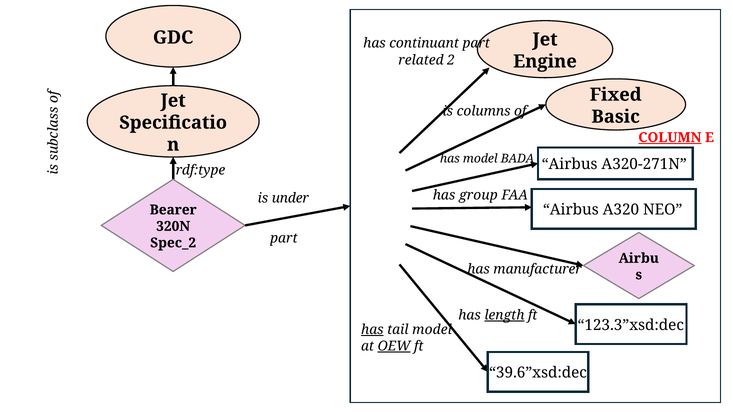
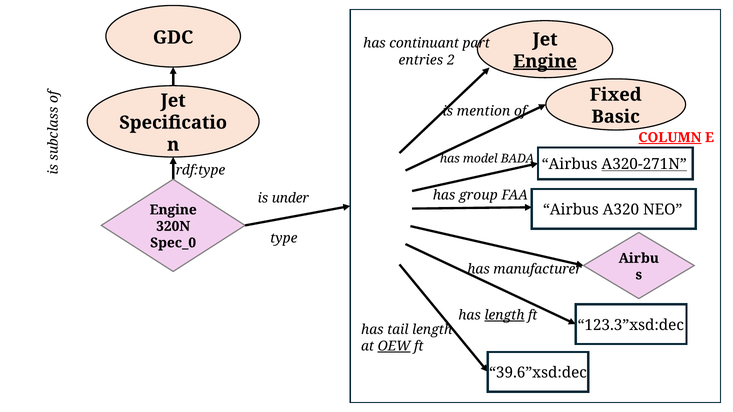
related: related -> entries
Engine at (545, 61) underline: none -> present
columns: columns -> mention
A320-271N underline: none -> present
Bearer at (173, 210): Bearer -> Engine
part at (284, 238): part -> type
Spec_2: Spec_2 -> Spec_0
has at (372, 330) underline: present -> none
tail model: model -> length
